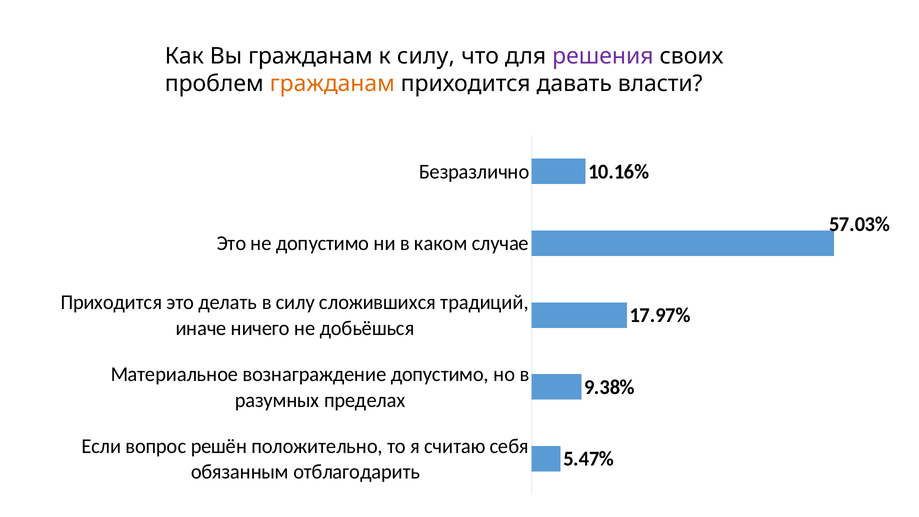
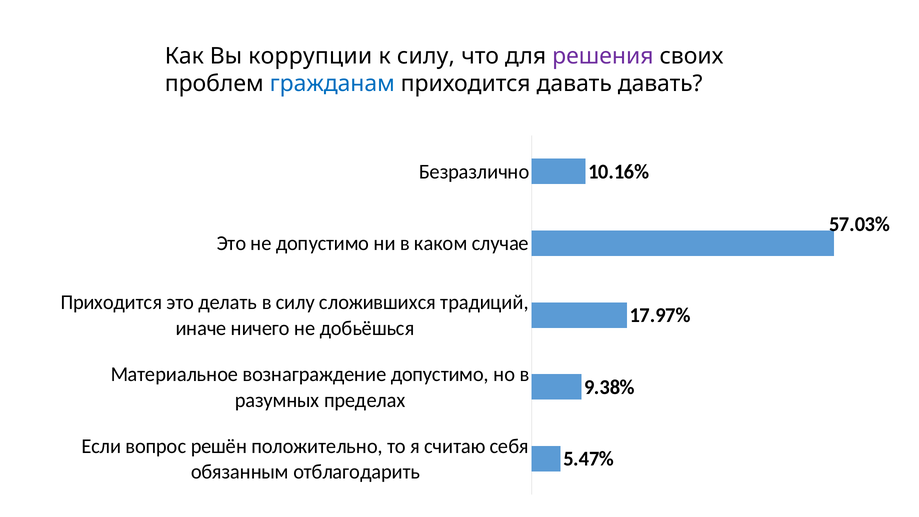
Вы гражданам: гражданам -> коррупции
гражданам at (332, 84) colour: orange -> blue
давать власти: власти -> давать
